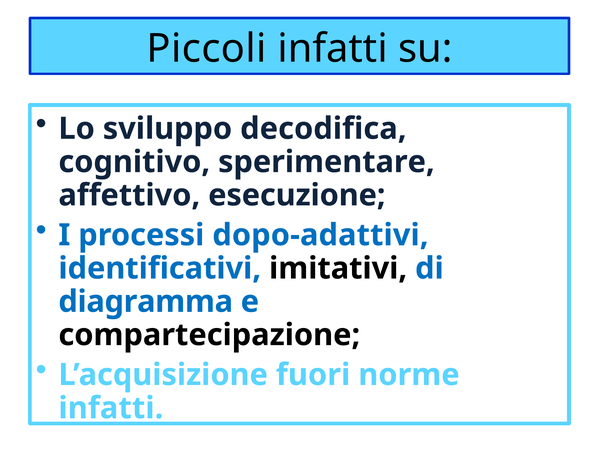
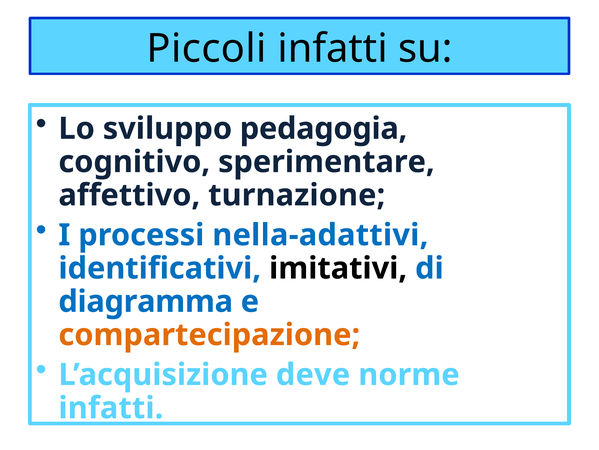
decodifica: decodifica -> pedagogia
esecuzione: esecuzione -> turnazione
dopo-adattivi: dopo-adattivi -> nella-adattivi
compartecipazione colour: black -> orange
fuori: fuori -> deve
